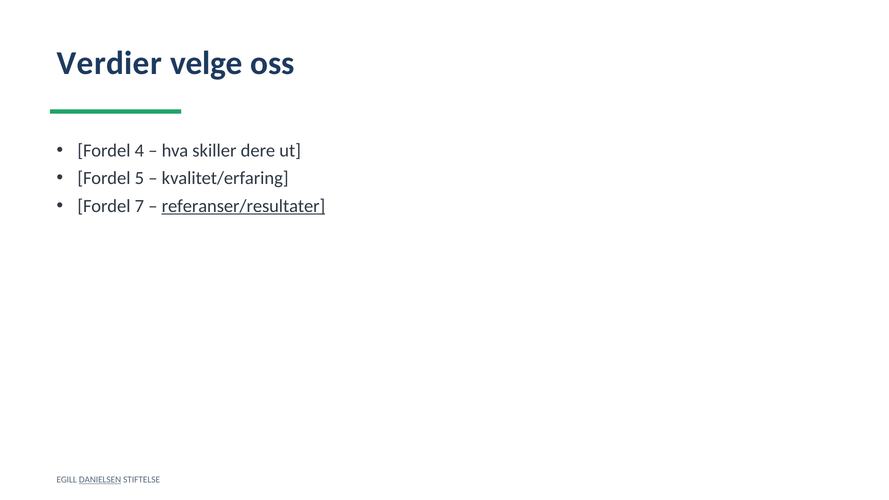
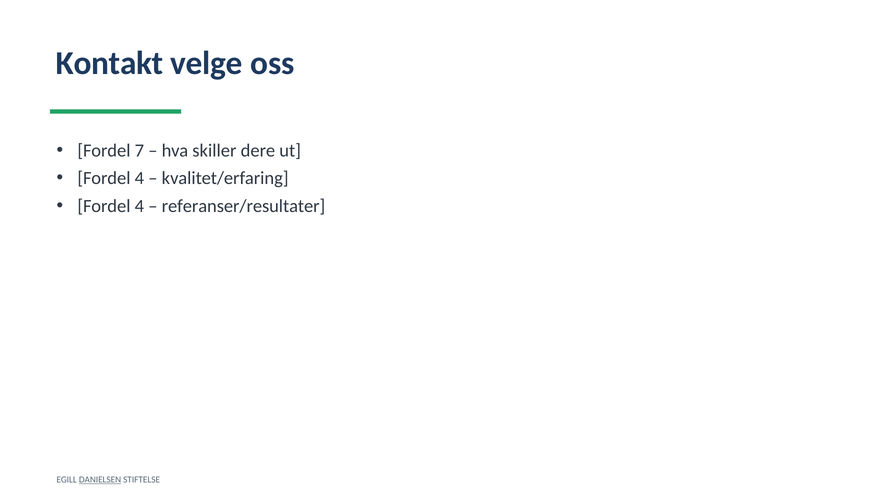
Verdier: Verdier -> Kontakt
4: 4 -> 7
5 at (139, 178): 5 -> 4
7 at (139, 206): 7 -> 4
referanser/resultater underline: present -> none
